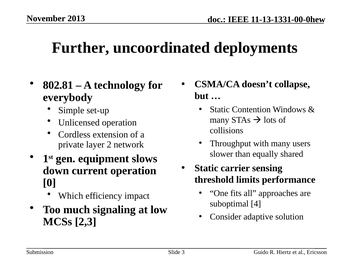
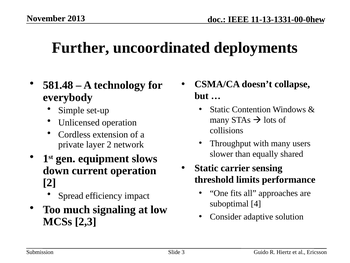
802.81: 802.81 -> 581.48
0 at (49, 182): 0 -> 2
Which: Which -> Spread
